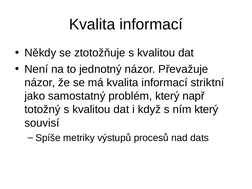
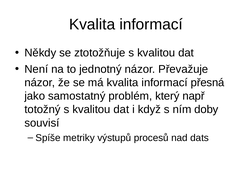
striktní: striktní -> přesná
ním který: který -> doby
